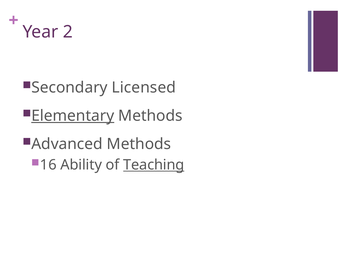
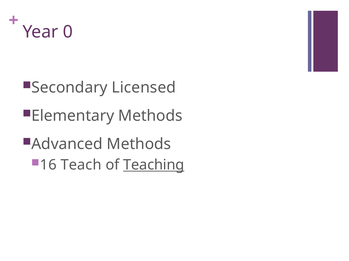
2: 2 -> 0
Elementary underline: present -> none
Ability: Ability -> Teach
